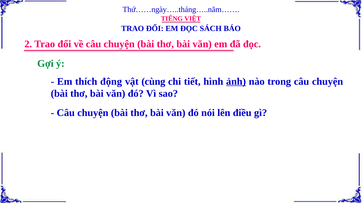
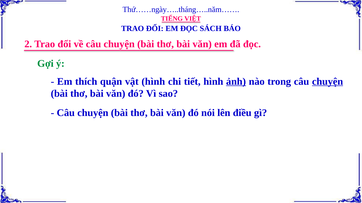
động: động -> quận
vật cùng: cùng -> hình
chuyện at (328, 82) underline: none -> present
